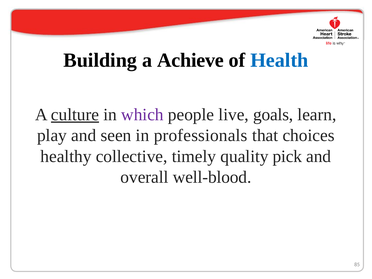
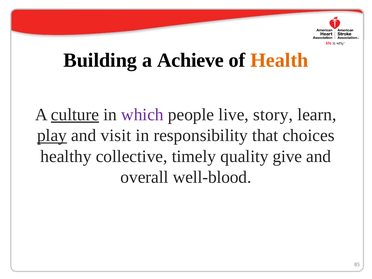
Health colour: blue -> orange
goals: goals -> story
play underline: none -> present
seen: seen -> visit
professionals: professionals -> responsibility
pick: pick -> give
